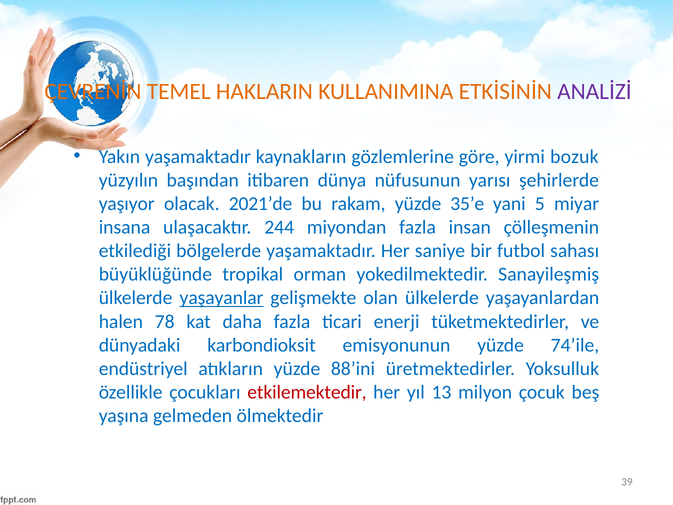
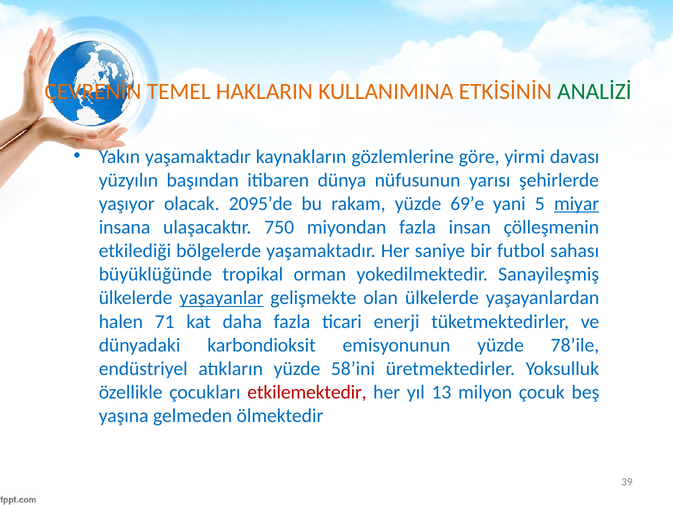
ANALİZİ colour: purple -> green
bozuk: bozuk -> davası
2021’de: 2021’de -> 2095’de
35’e: 35’e -> 69’e
miyar underline: none -> present
244: 244 -> 750
78: 78 -> 71
74’ile: 74’ile -> 78’ile
88’ini: 88’ini -> 58’ini
